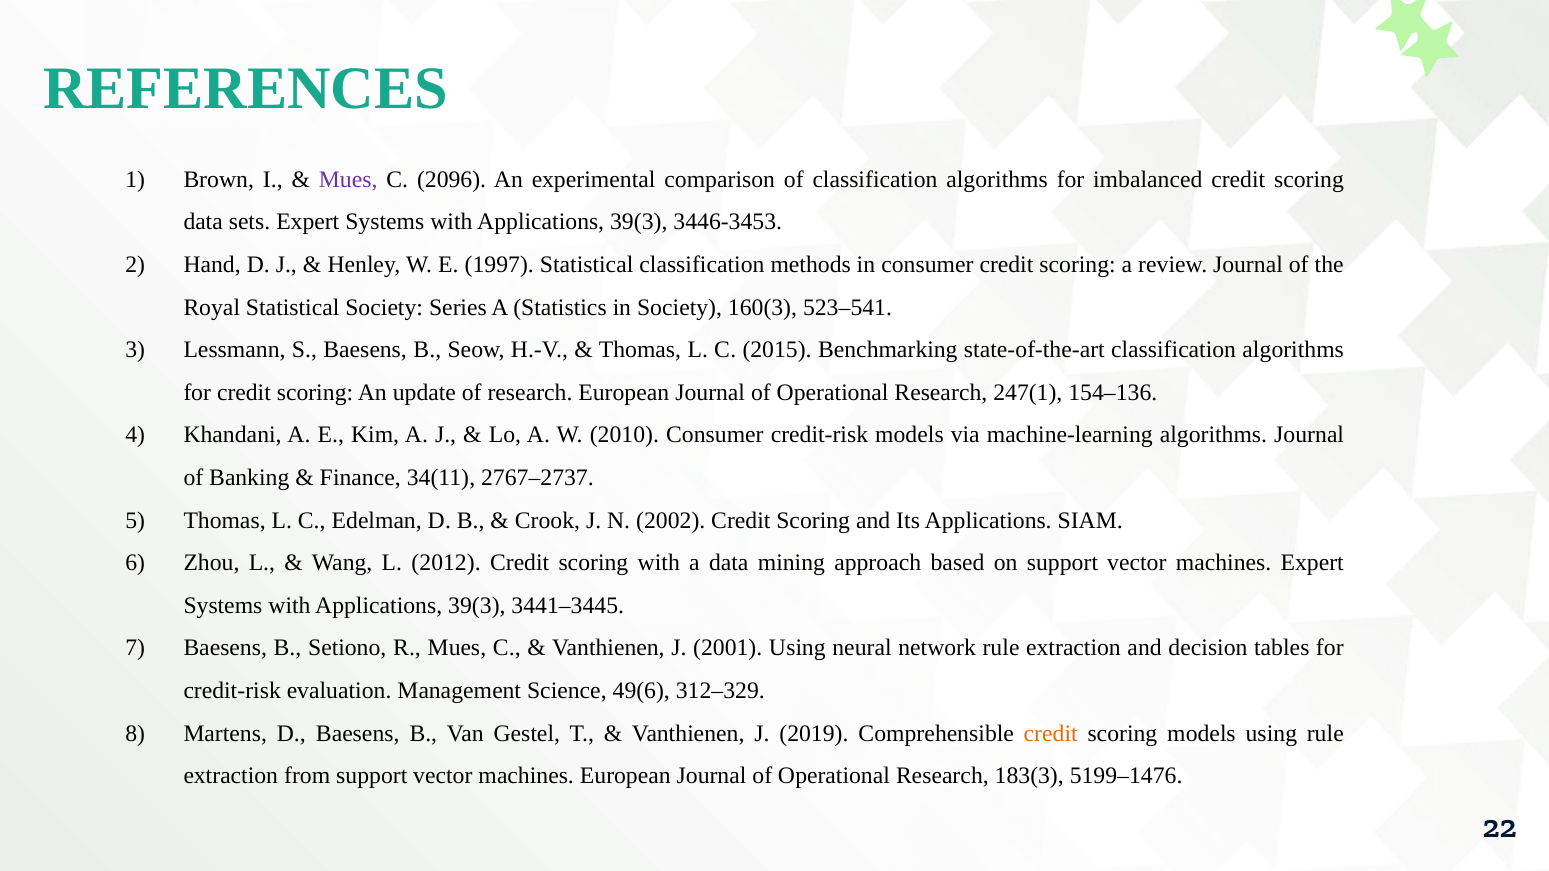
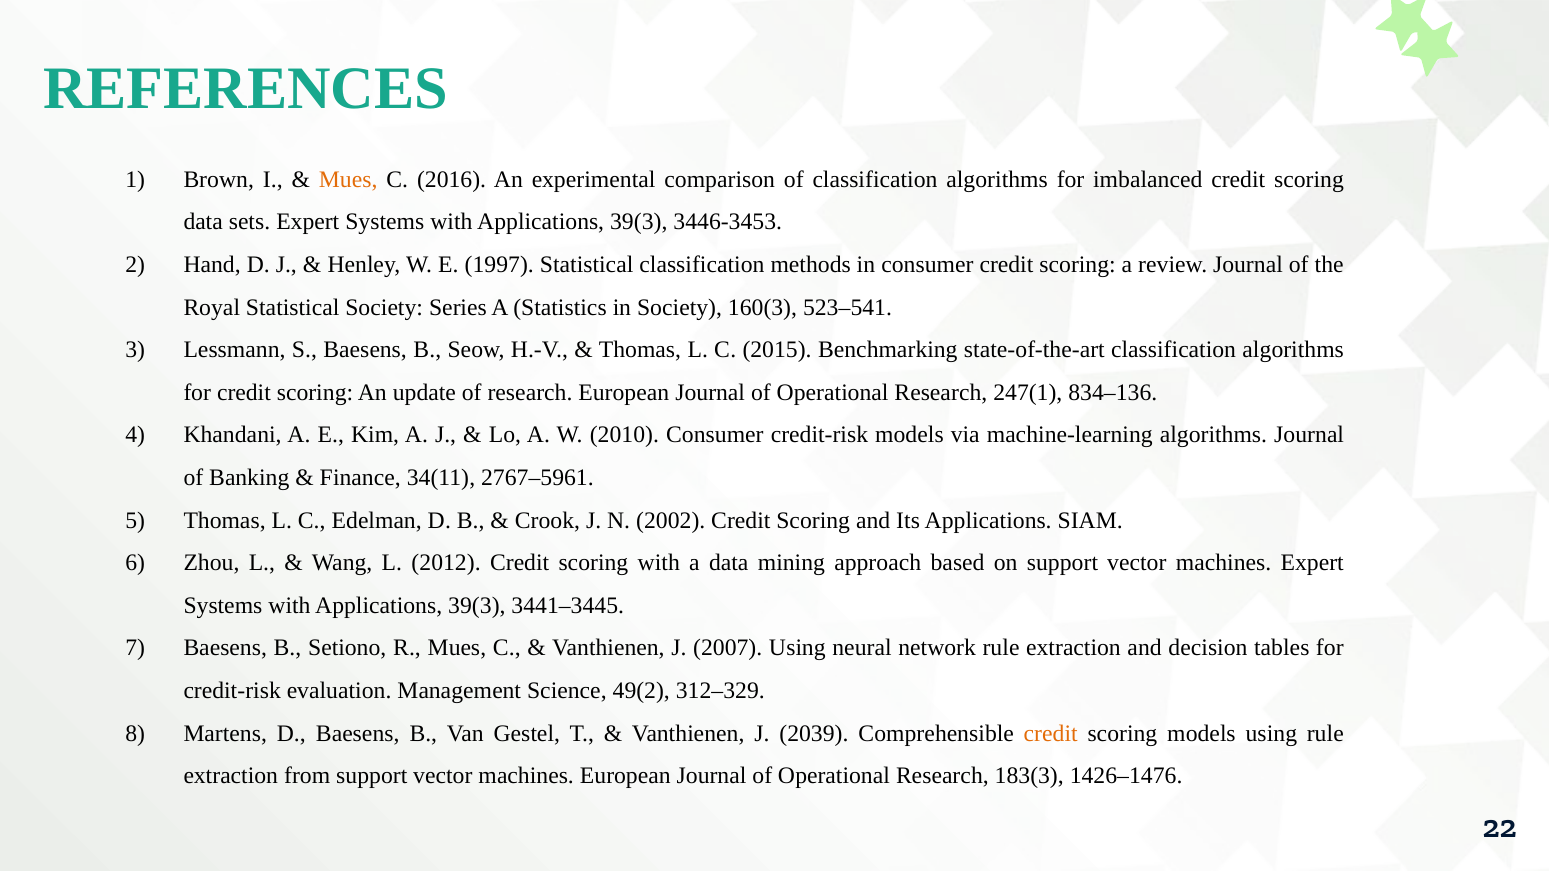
Mues at (348, 179) colour: purple -> orange
2096: 2096 -> 2016
154–136: 154–136 -> 834–136
2767–2737: 2767–2737 -> 2767–5961
2001: 2001 -> 2007
49(6: 49(6 -> 49(2
2019: 2019 -> 2039
5199–1476: 5199–1476 -> 1426–1476
